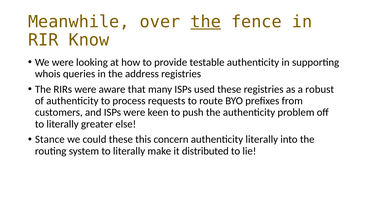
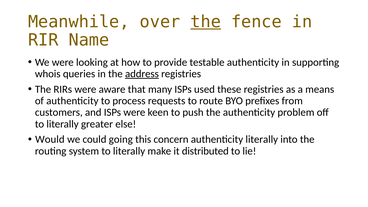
Know: Know -> Name
address underline: none -> present
robust: robust -> means
Stance: Stance -> Would
could these: these -> going
